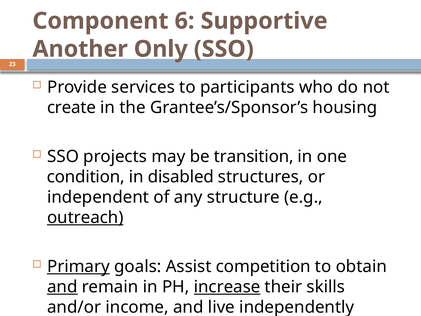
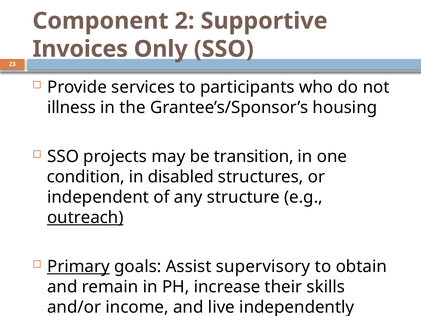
6: 6 -> 2
Another: Another -> Invoices
create: create -> illness
competition: competition -> supervisory
and at (62, 287) underline: present -> none
increase underline: present -> none
